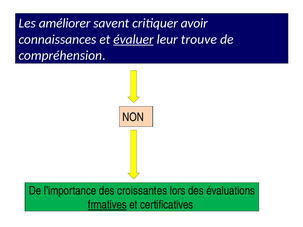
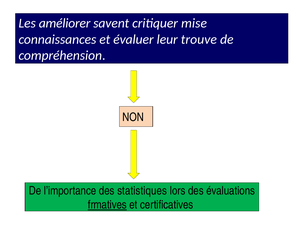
avoir: avoir -> mise
évaluer underline: present -> none
croissantes: croissantes -> statistiques
